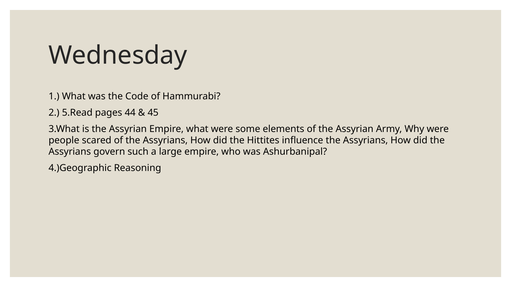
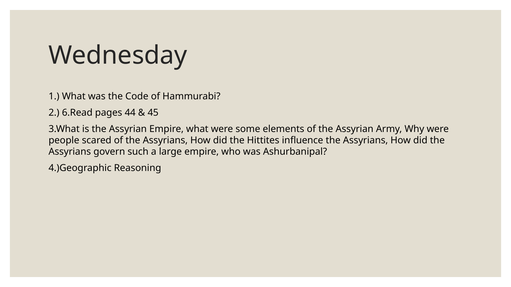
5.Read: 5.Read -> 6.Read
